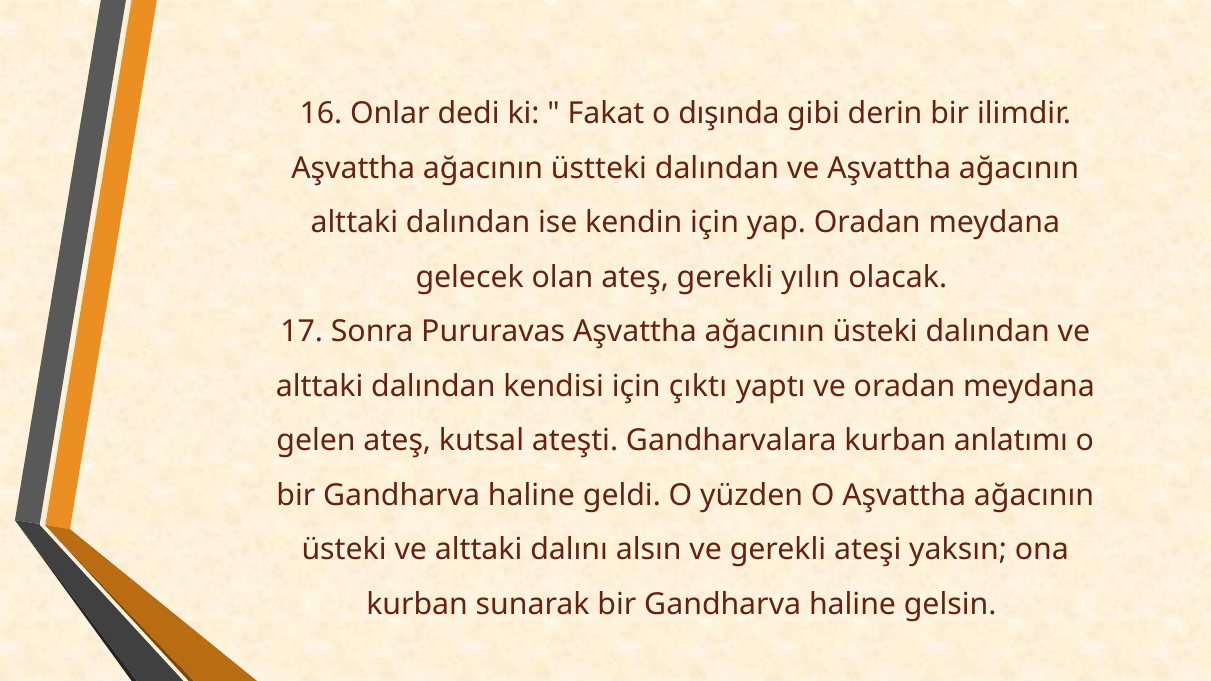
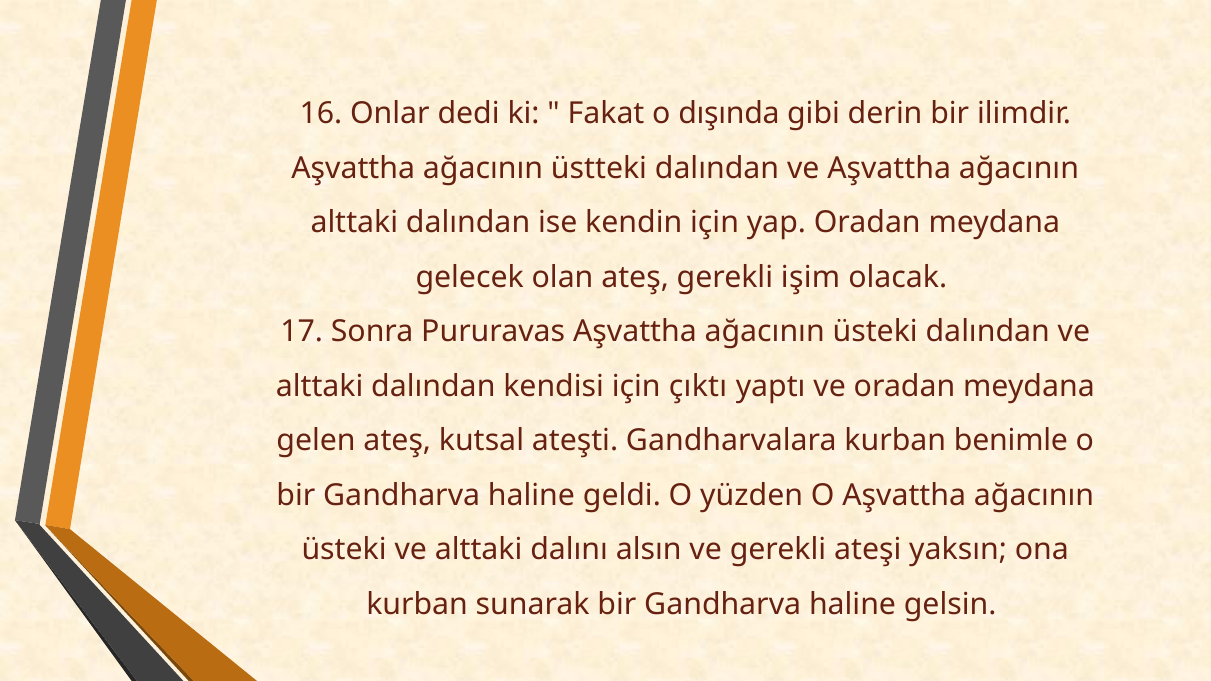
yılın: yılın -> işim
anlatımı: anlatımı -> benimle
